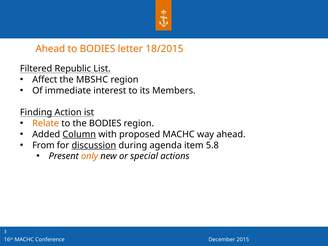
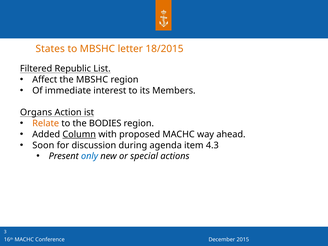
Ahead at (50, 49): Ahead -> States
to BODIES: BODIES -> MBSHC
Finding: Finding -> Organs
From: From -> Soon
discussion underline: present -> none
5.8: 5.8 -> 4.3
only colour: orange -> blue
